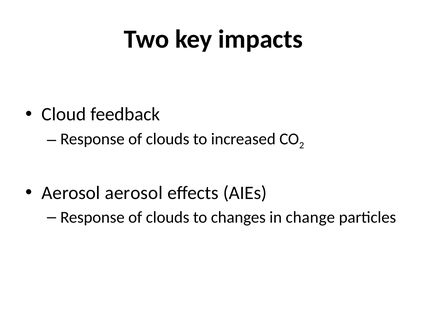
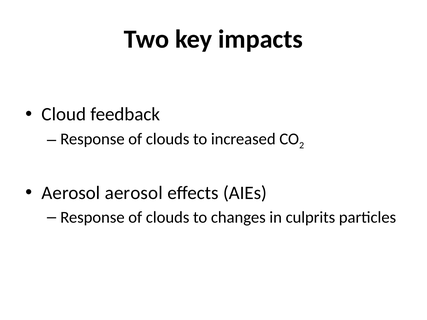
change: change -> culprits
